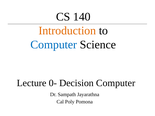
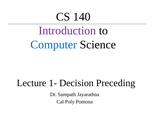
Introduction colour: orange -> purple
0-: 0- -> 1-
Decision Computer: Computer -> Preceding
